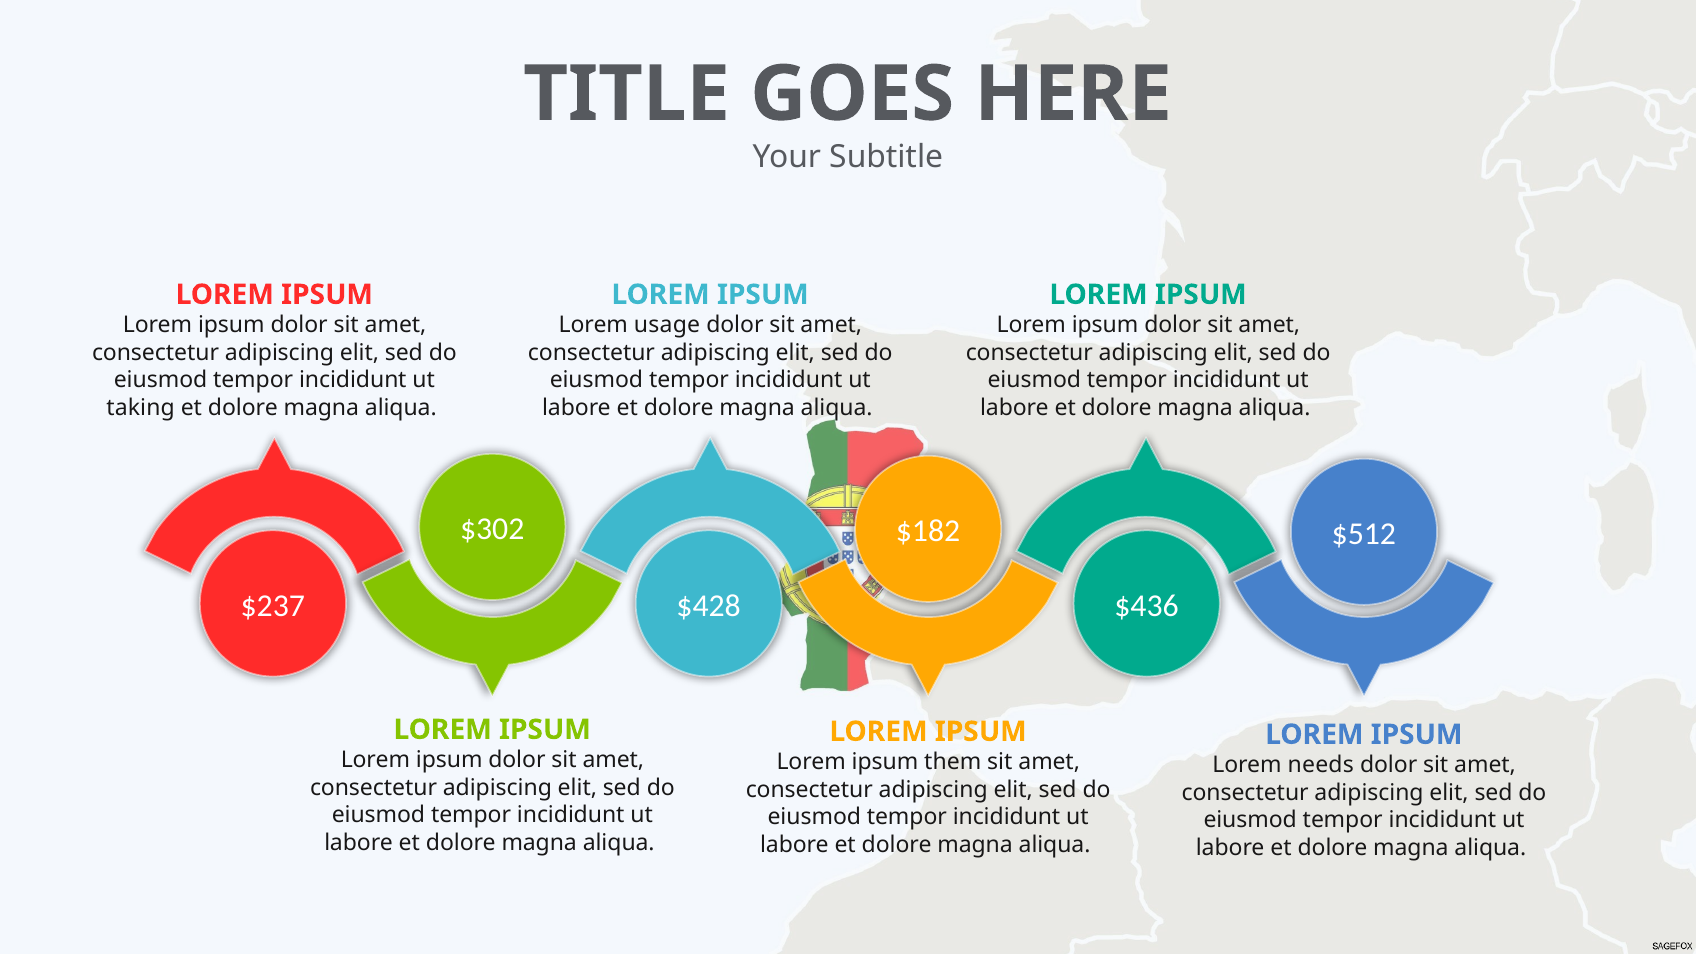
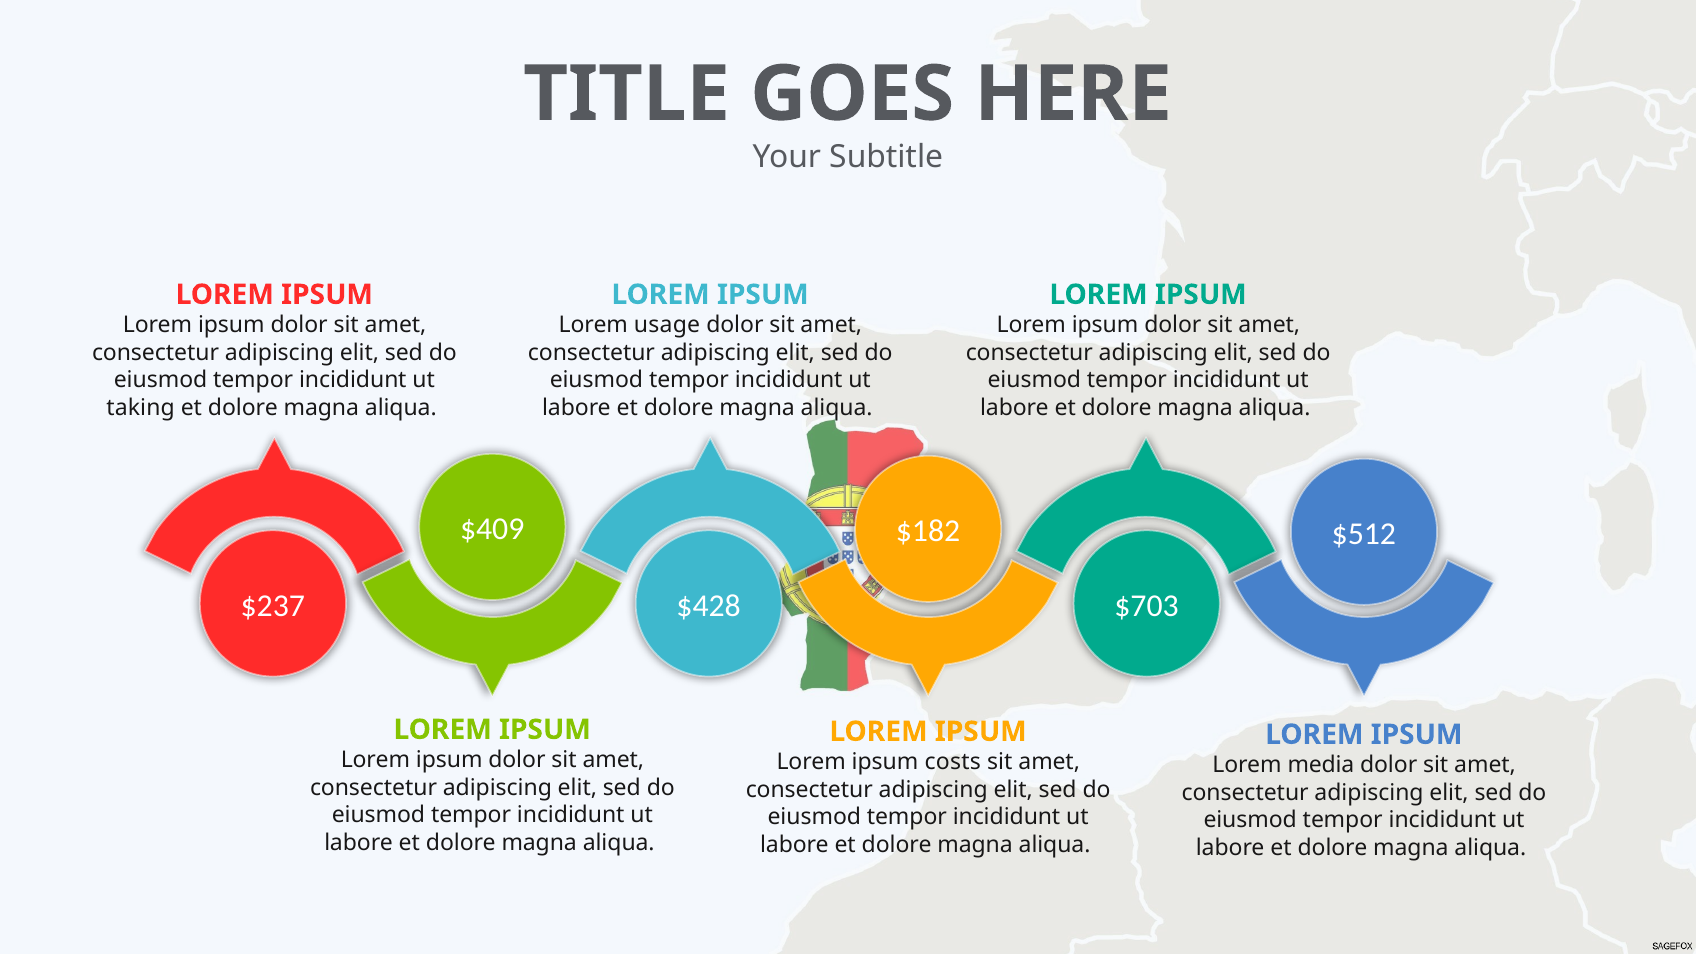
$302: $302 -> $409
$436: $436 -> $703
them: them -> costs
needs: needs -> media
